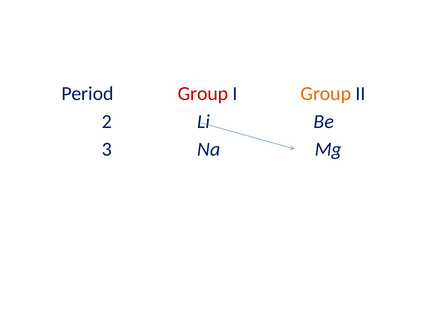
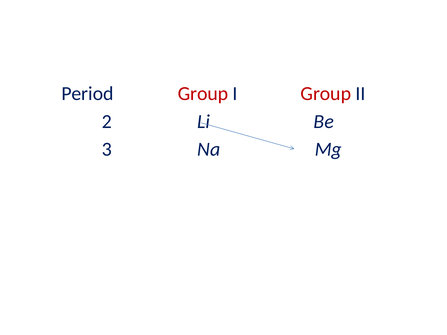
Group at (326, 94) colour: orange -> red
